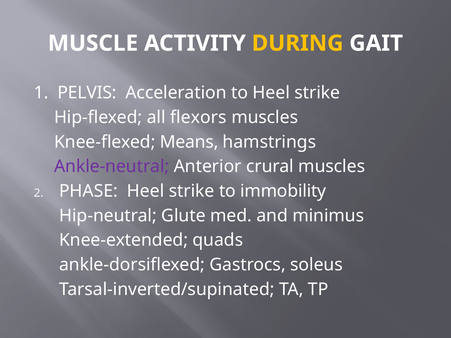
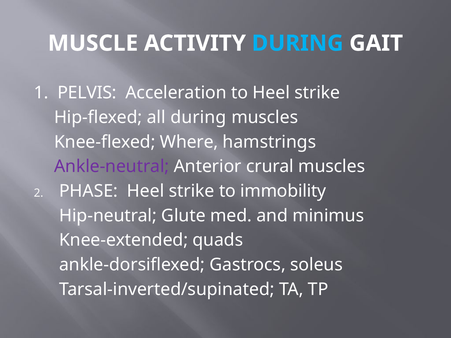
DURING at (298, 43) colour: yellow -> light blue
all flexors: flexors -> during
Means: Means -> Where
